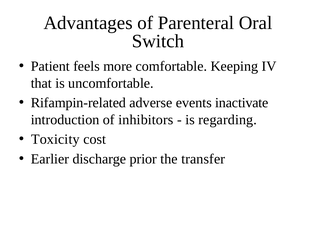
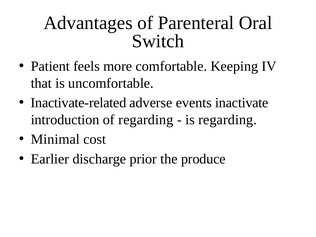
Rifampin-related: Rifampin-related -> Inactivate-related
of inhibitors: inhibitors -> regarding
Toxicity: Toxicity -> Minimal
transfer: transfer -> produce
